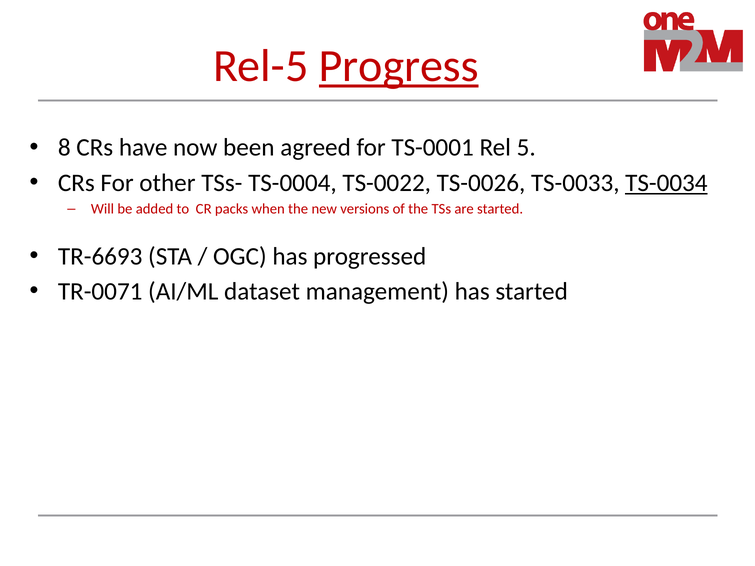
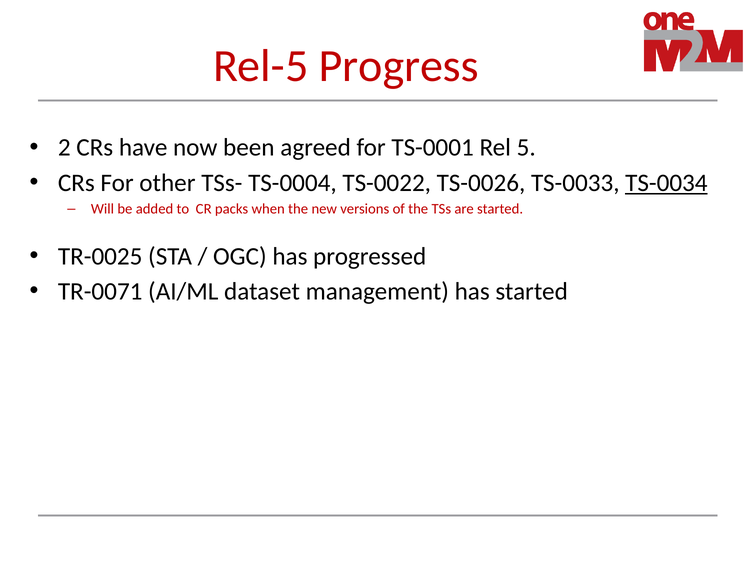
Progress underline: present -> none
8: 8 -> 2
TR-6693: TR-6693 -> TR-0025
